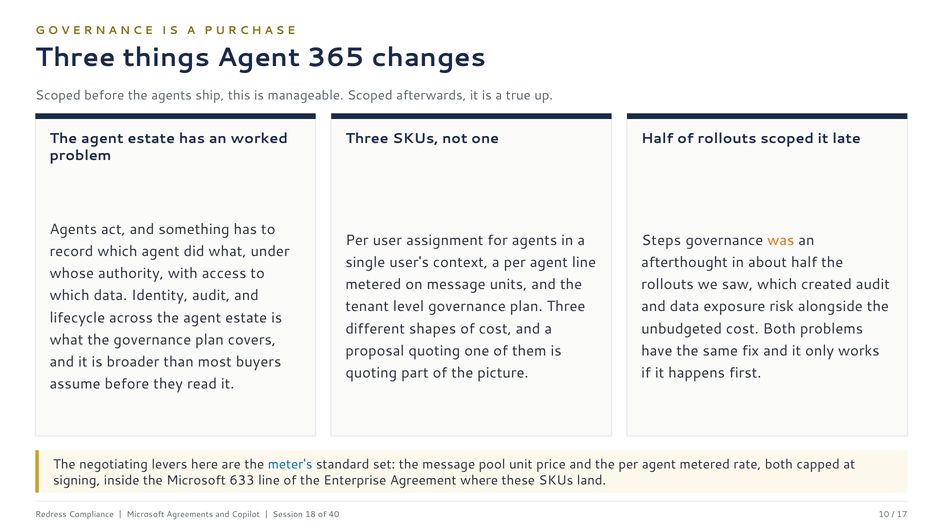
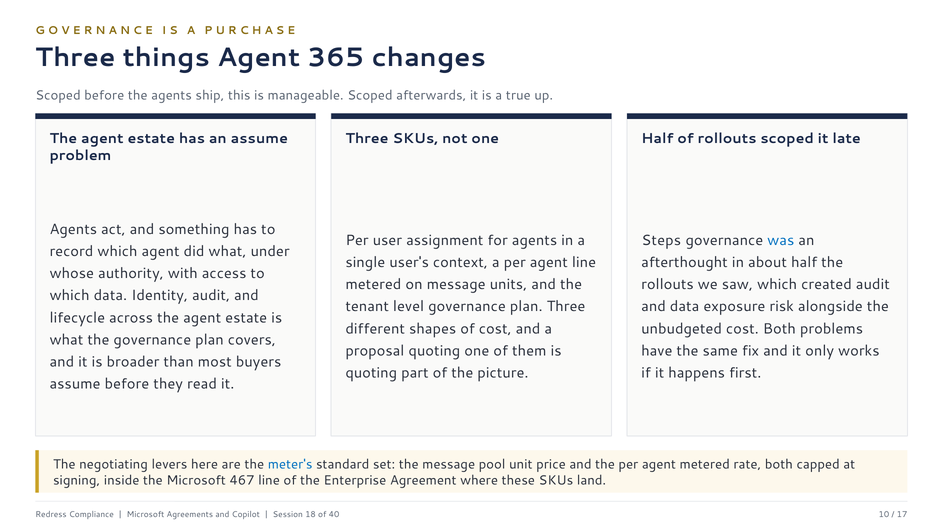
an worked: worked -> assume
was colour: orange -> blue
633: 633 -> 467
